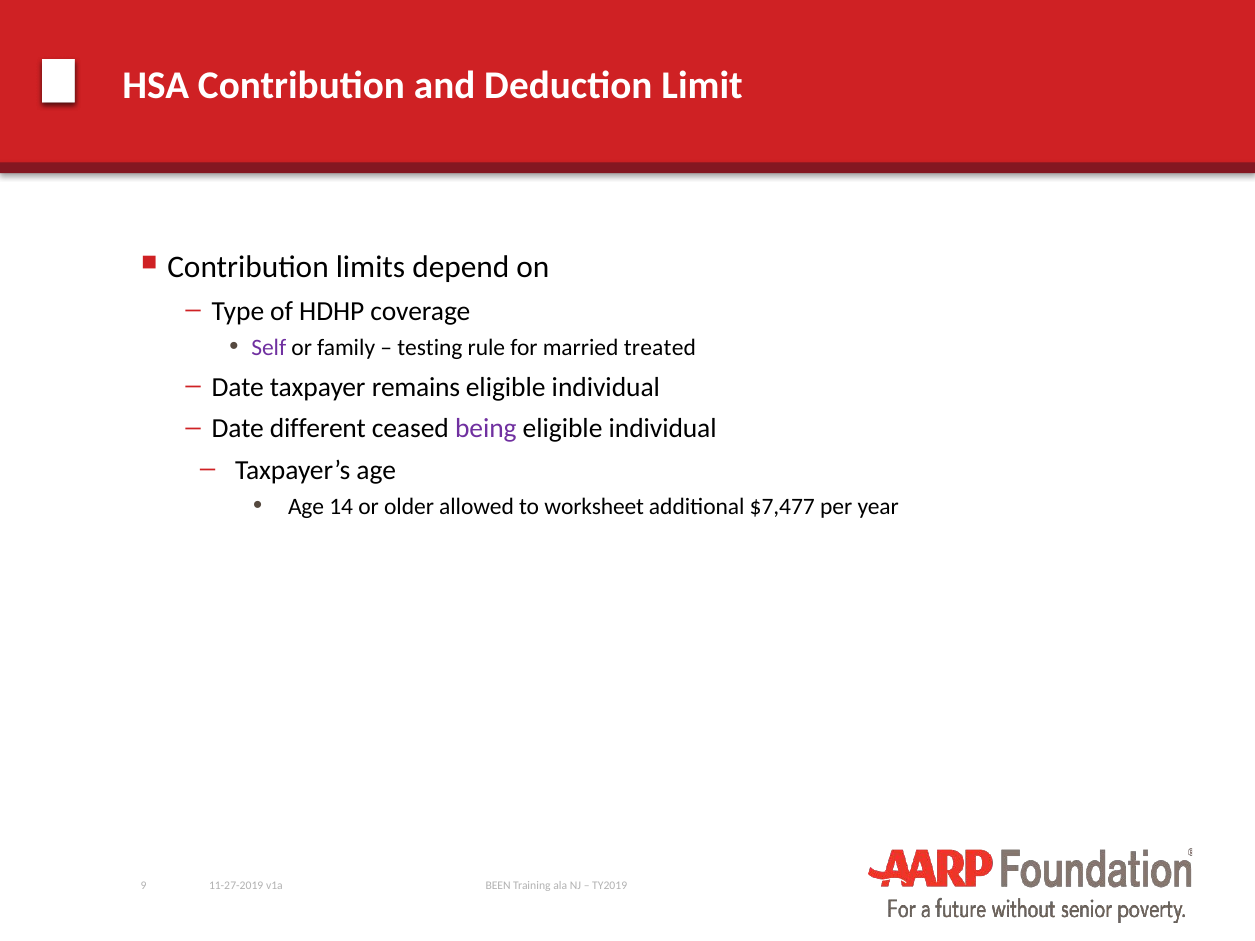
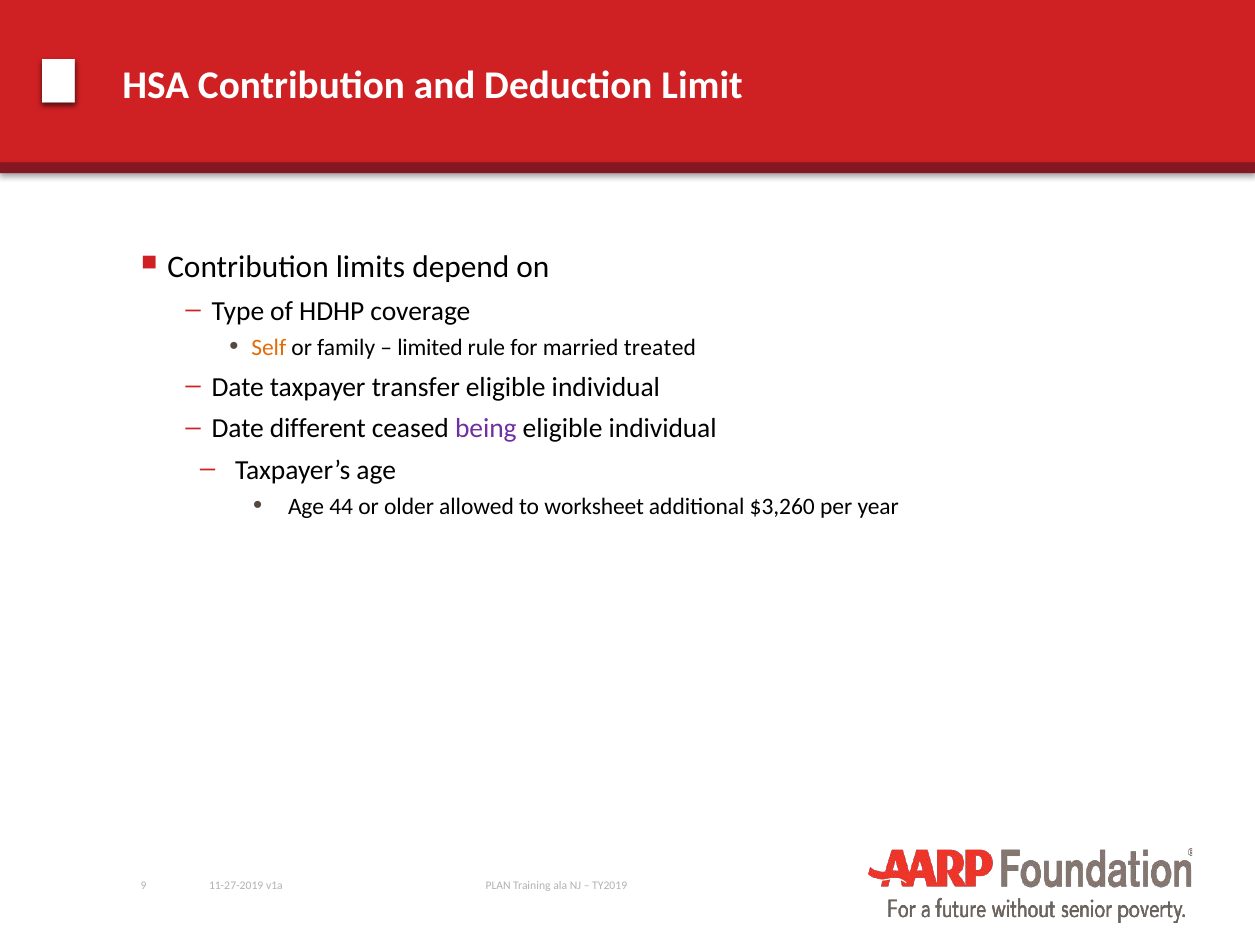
Self colour: purple -> orange
testing: testing -> limited
remains: remains -> transfer
14: 14 -> 44
$7,477: $7,477 -> $3,260
BEEN: BEEN -> PLAN
